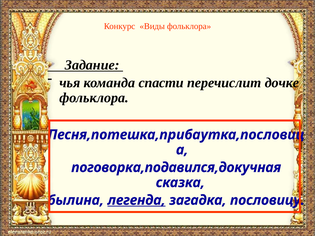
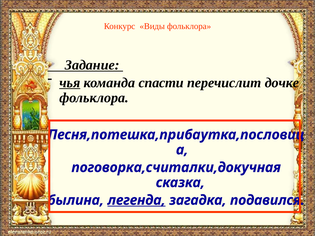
чья underline: none -> present
поговорка,подавился,докучная: поговорка,подавился,докучная -> поговорка,считалки,докучная
пословицу: пословицу -> подавился
